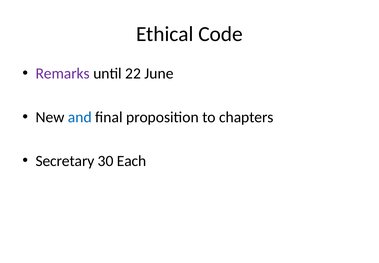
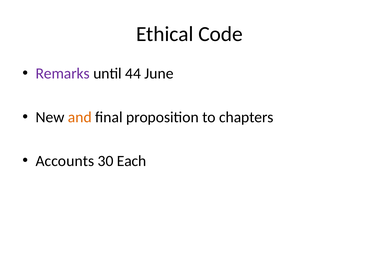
22: 22 -> 44
and colour: blue -> orange
Secretary: Secretary -> Accounts
